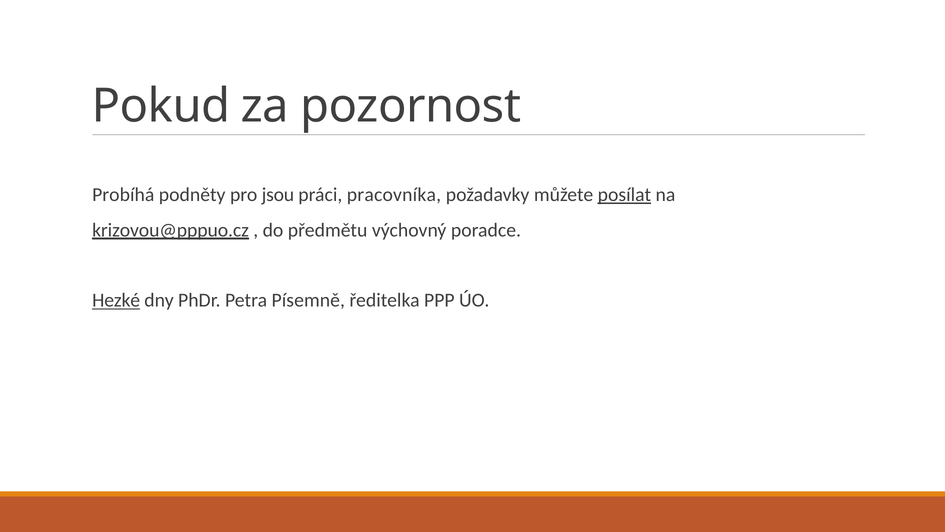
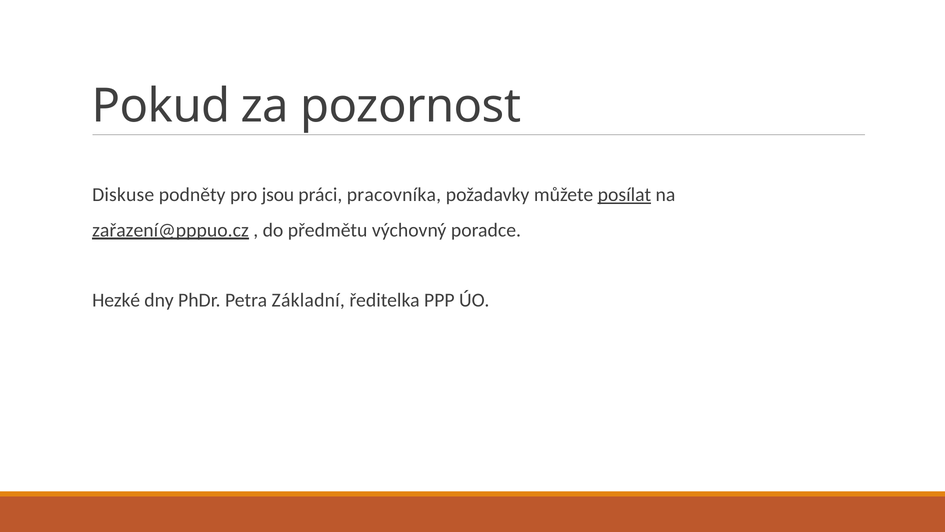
Probíhá: Probíhá -> Diskuse
krizovou@pppuo.cz: krizovou@pppuo.cz -> zařazení@pppuo.cz
Hezké underline: present -> none
Písemně: Písemně -> Základní
